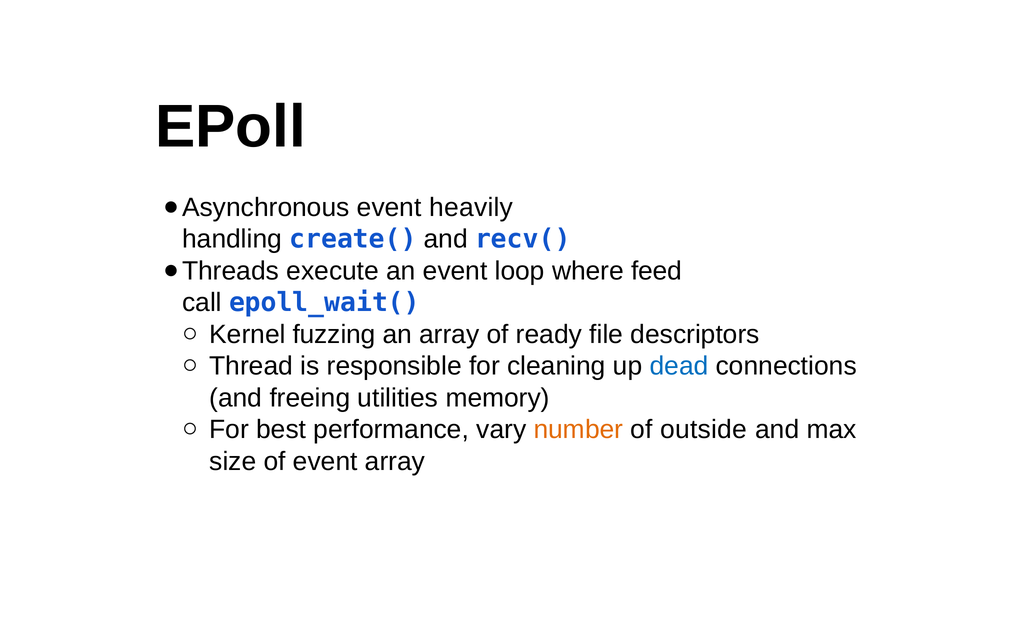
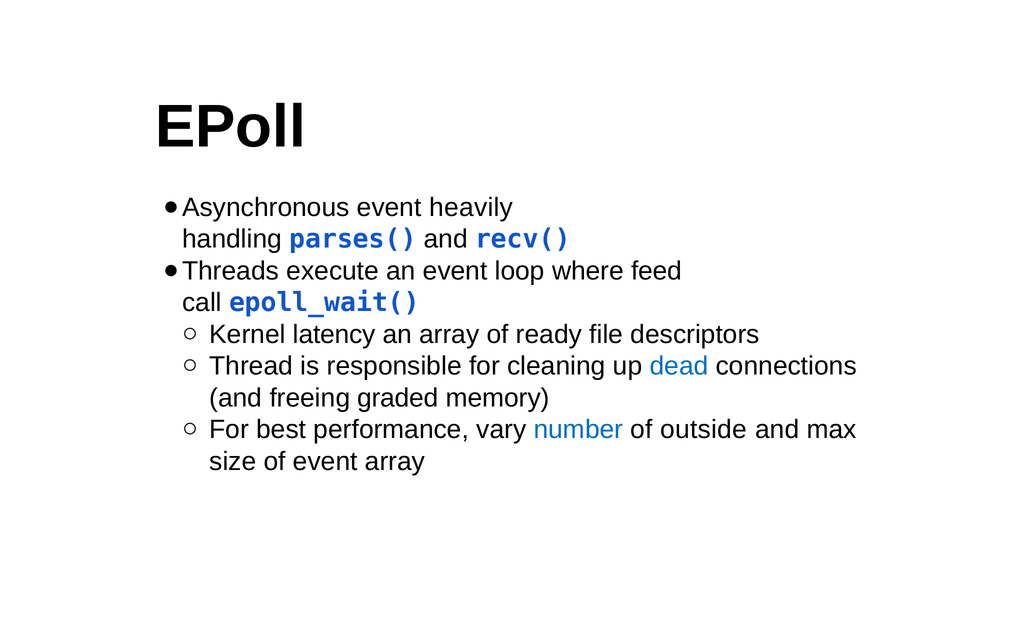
create(: create( -> parses(
fuzzing: fuzzing -> latency
utilities: utilities -> graded
number colour: orange -> blue
